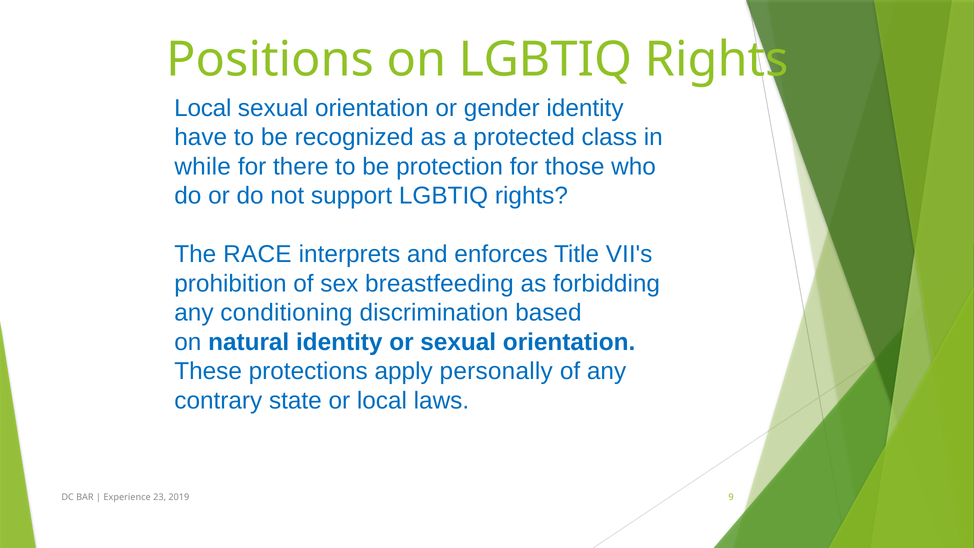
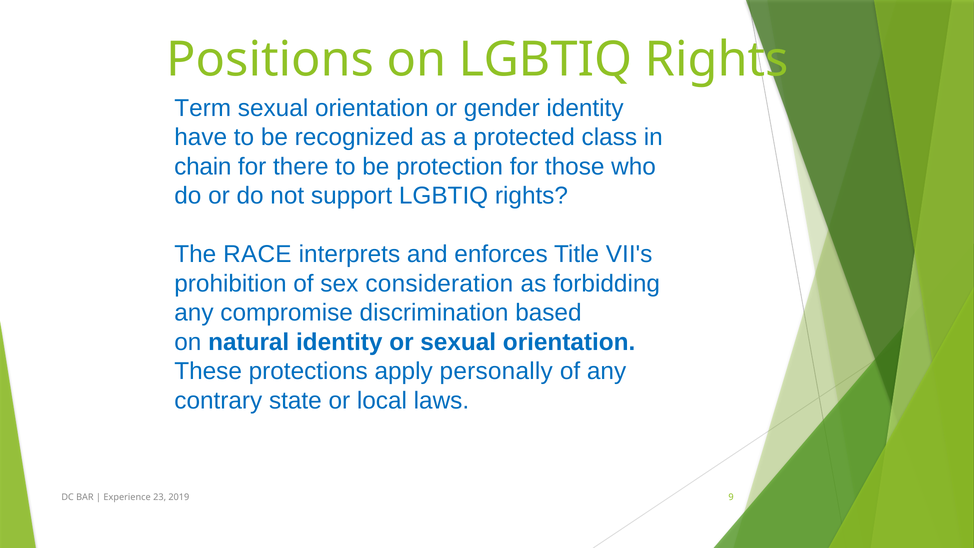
Local at (203, 108): Local -> Term
while: while -> chain
breastfeeding: breastfeeding -> consideration
conditioning: conditioning -> compromise
